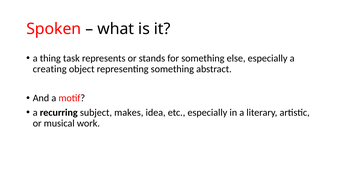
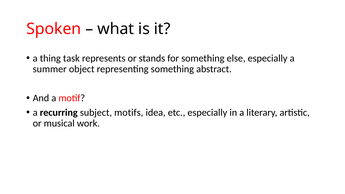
creating: creating -> summer
makes: makes -> motifs
